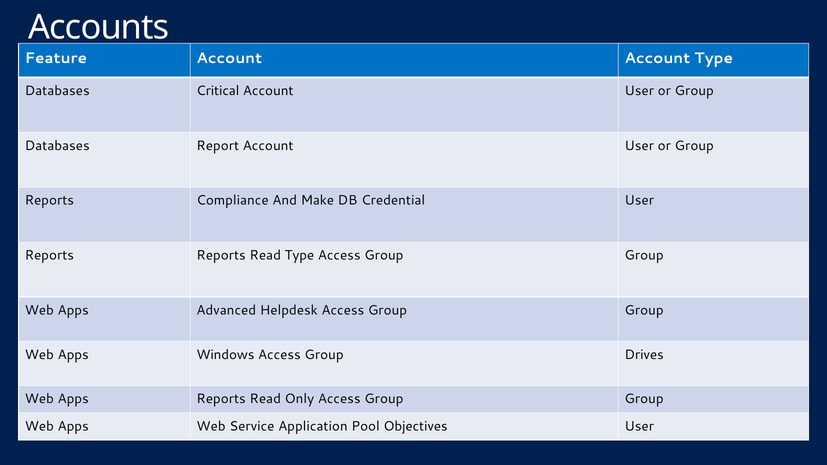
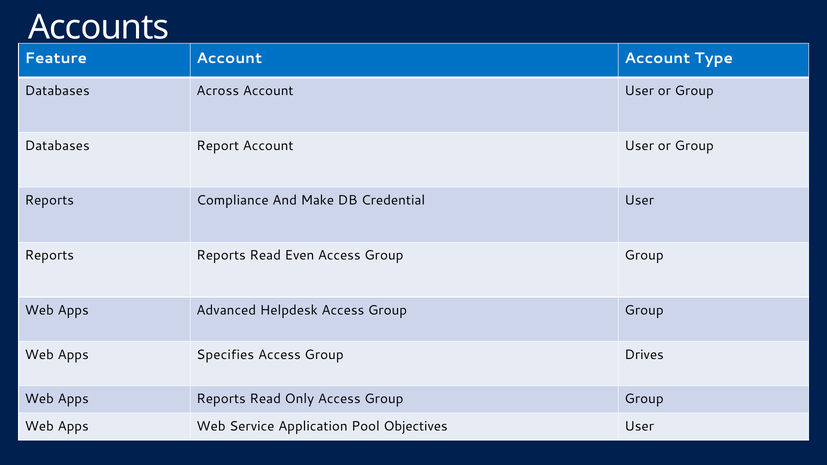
Critical: Critical -> Across
Read Type: Type -> Even
Windows: Windows -> Specifies
